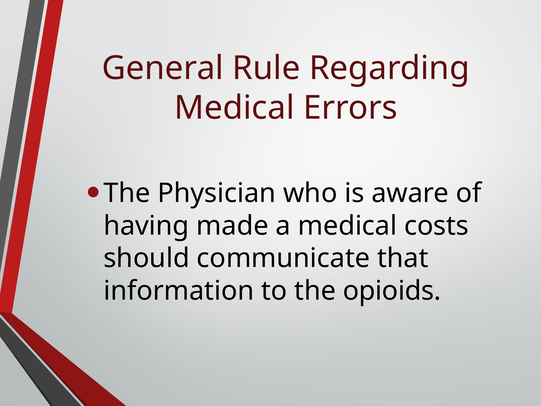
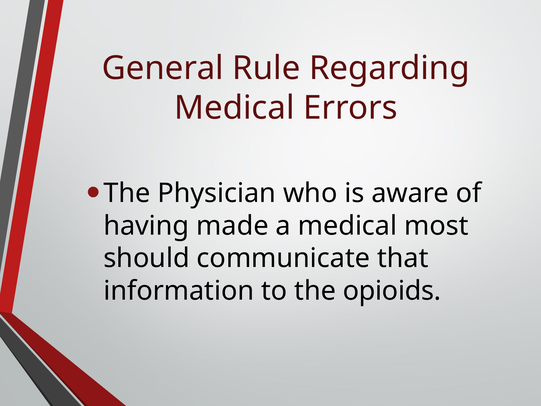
costs: costs -> most
